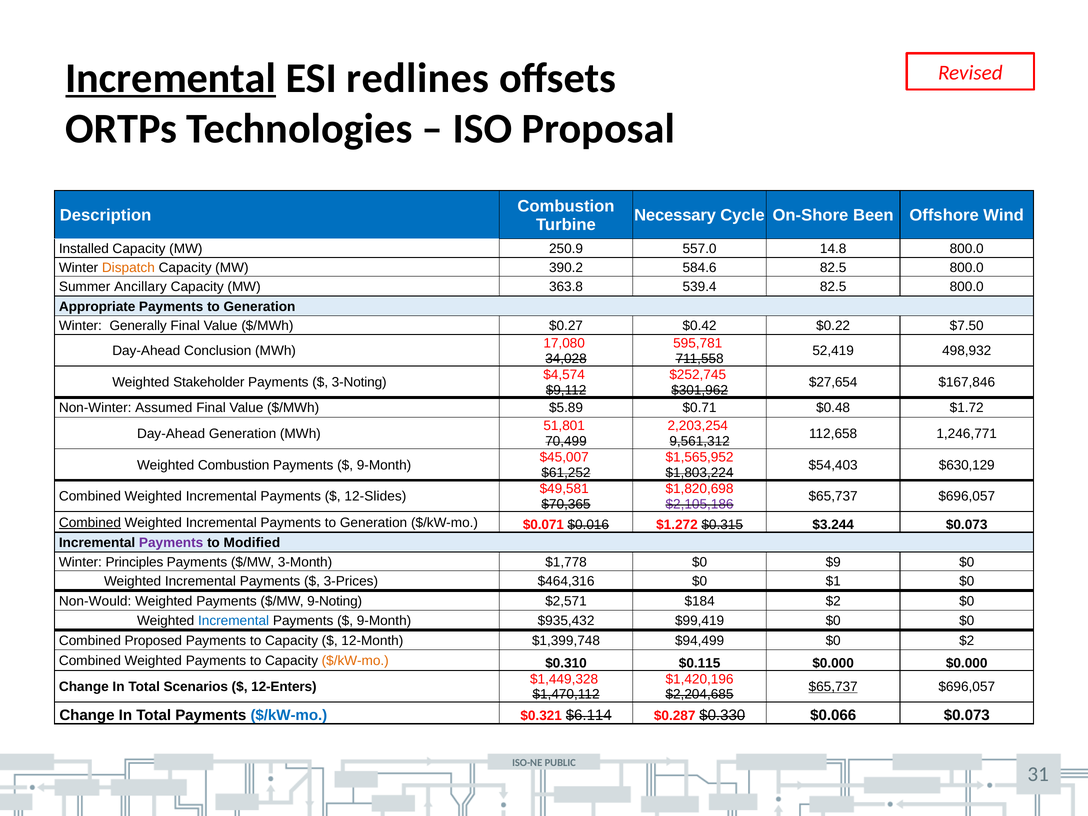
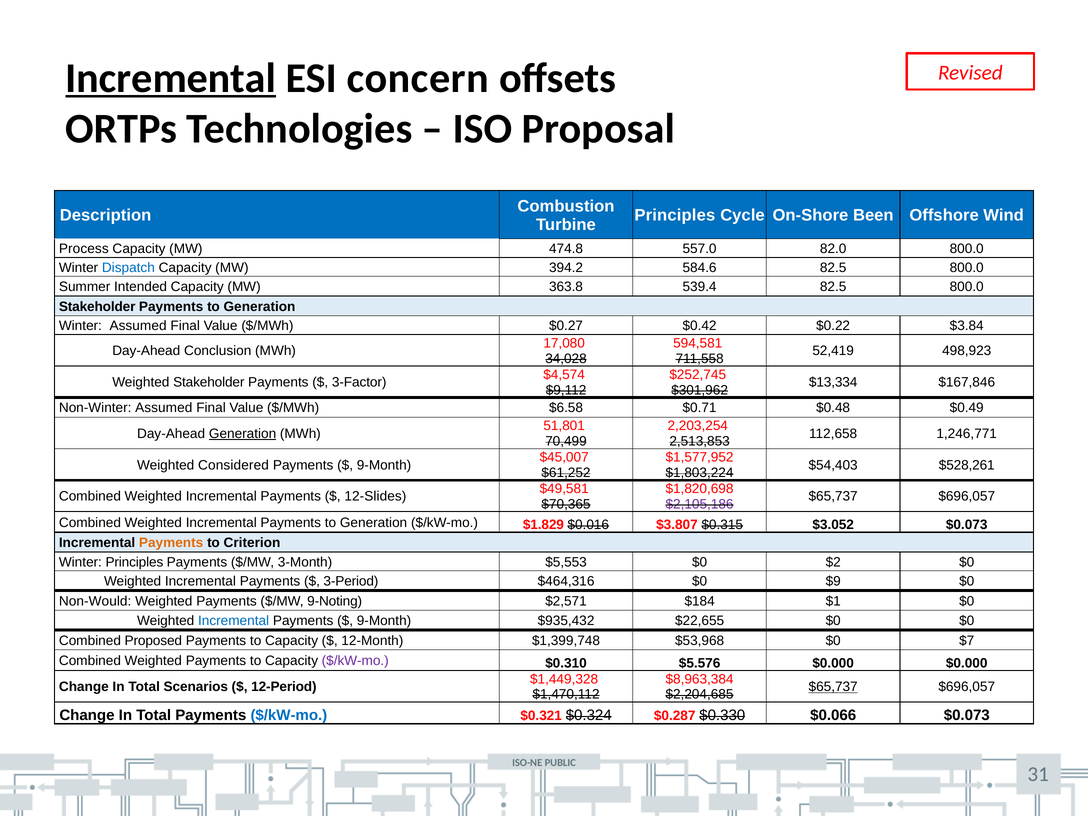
redlines: redlines -> concern
Necessary at (675, 215): Necessary -> Principles
Installed: Installed -> Process
250.9: 250.9 -> 474.8
14.8: 14.8 -> 82.0
Dispatch colour: orange -> blue
390.2: 390.2 -> 394.2
Ancillary: Ancillary -> Intended
Appropriate at (97, 307): Appropriate -> Stakeholder
Winter Generally: Generally -> Assumed
$7.50: $7.50 -> $3.84
595,781: 595,781 -> 594,581
498,932: 498,932 -> 498,923
3-Noting: 3-Noting -> 3-Factor
$27,654: $27,654 -> $13,334
$5.89: $5.89 -> $6.58
$1.72: $1.72 -> $0.49
Generation at (243, 434) underline: none -> present
9,561,312: 9,561,312 -> 2,513,853
$1,565,952: $1,565,952 -> $1,577,952
Weighted Combustion: Combustion -> Considered
$630,129: $630,129 -> $528,261
Combined at (90, 523) underline: present -> none
$0.071: $0.071 -> $1.829
$1.272: $1.272 -> $3.807
$3.244: $3.244 -> $3.052
Payments at (171, 543) colour: purple -> orange
Modified: Modified -> Criterion
$1,778: $1,778 -> $5,553
$9: $9 -> $2
3-Prices: 3-Prices -> 3-Period
$1: $1 -> $9
$184 $2: $2 -> $1
$99,419: $99,419 -> $22,655
$94,499: $94,499 -> $53,968
$0 $2: $2 -> $7
$/kW-mo at (355, 661) colour: orange -> purple
$0.115: $0.115 -> $5.576
$1,420,196: $1,420,196 -> $8,963,384
12-Enters: 12-Enters -> 12-Period
$6.114: $6.114 -> $0.324
